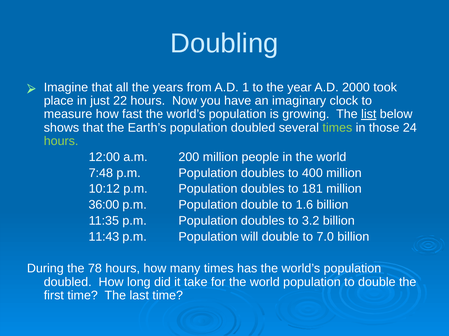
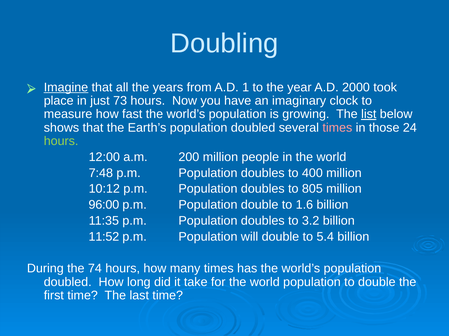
Imagine underline: none -> present
22: 22 -> 73
times at (337, 128) colour: light green -> pink
181: 181 -> 805
36:00: 36:00 -> 96:00
11:43: 11:43 -> 11:52
7.0: 7.0 -> 5.4
78: 78 -> 74
